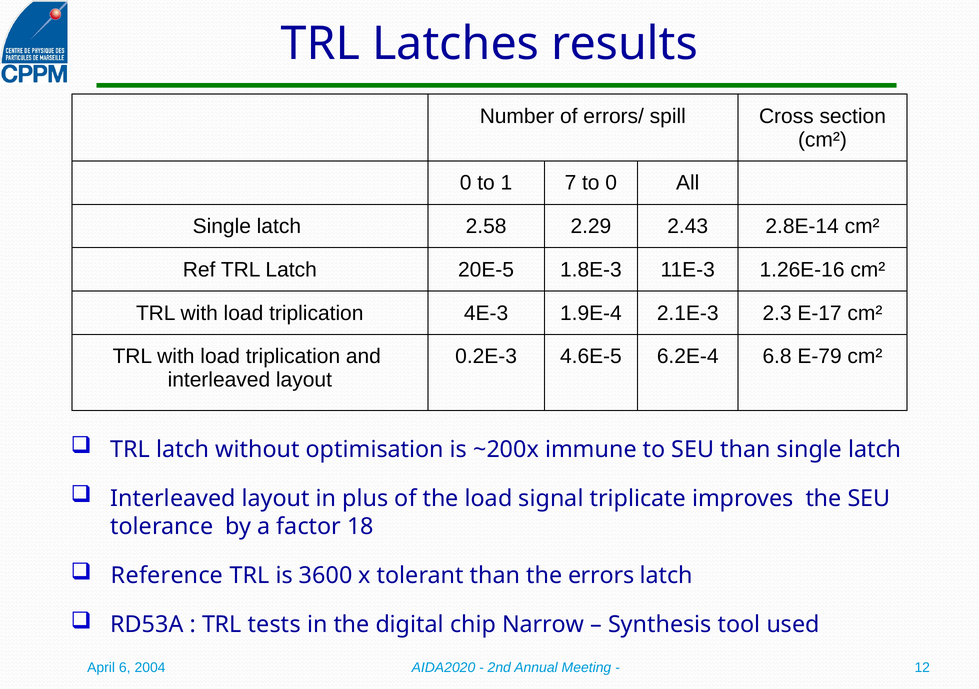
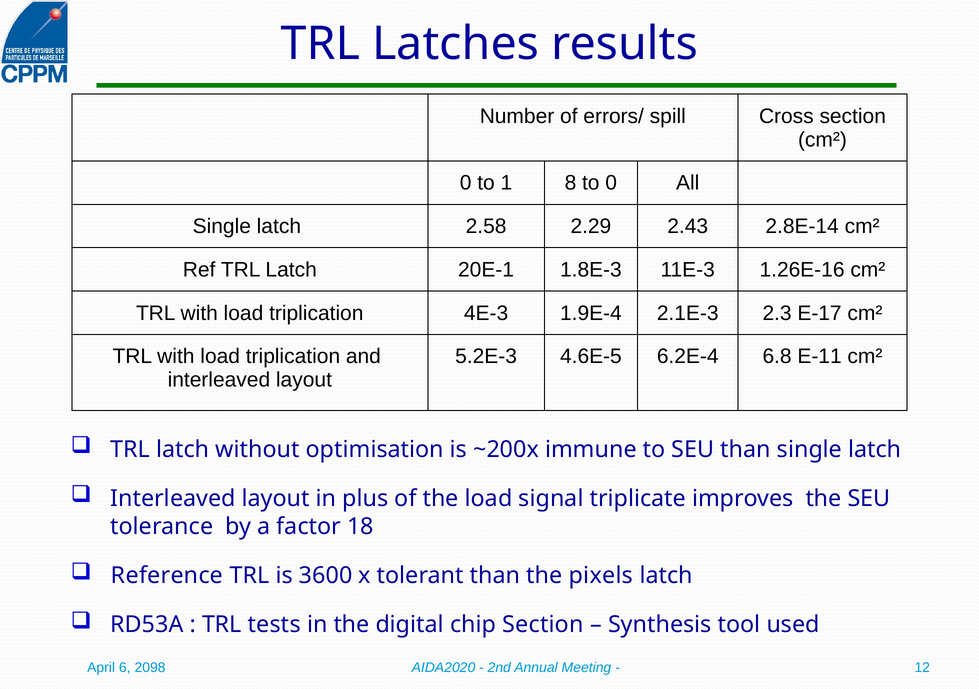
7: 7 -> 8
20E-5: 20E-5 -> 20E-1
0.2E-3: 0.2E-3 -> 5.2E-3
E-79: E-79 -> E-11
errors: errors -> pixels
chip Narrow: Narrow -> Section
2004: 2004 -> 2098
